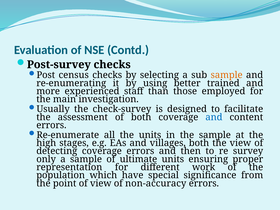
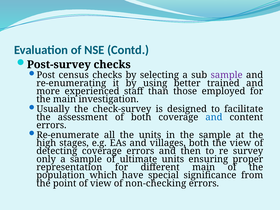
sample at (227, 75) colour: orange -> purple
different work: work -> main
non-accuracy: non-accuracy -> non-checking
